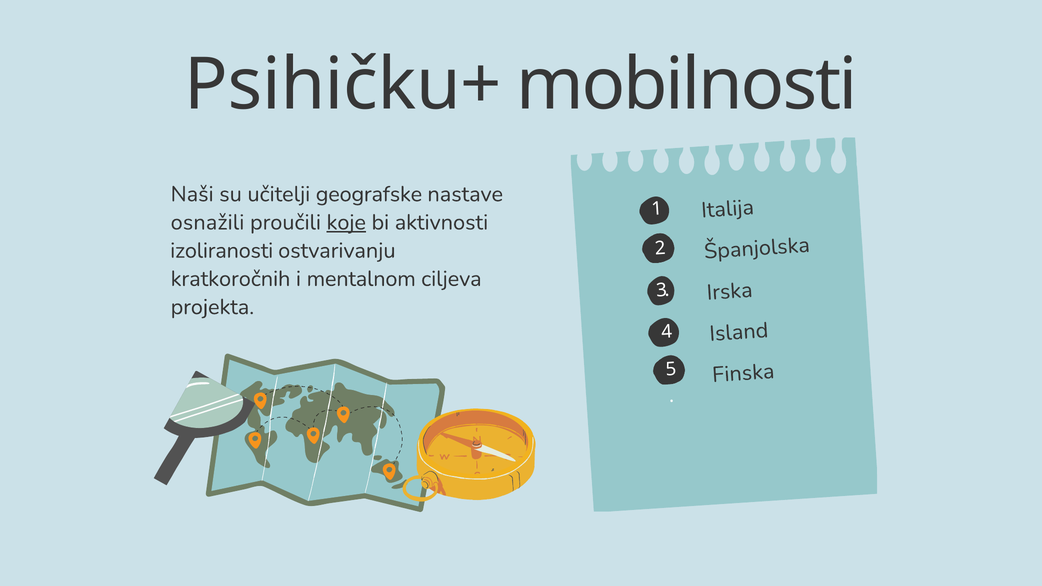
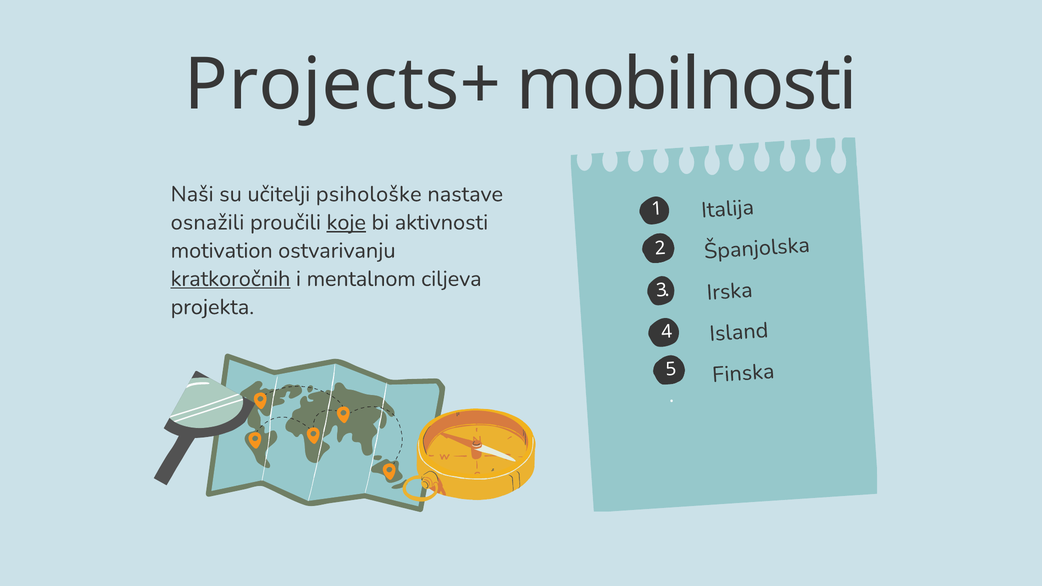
Psihičku+: Psihičku+ -> Projects+
geografske: geografske -> psihološke
izoliranosti: izoliranosti -> motivation
kratkoročnih underline: none -> present
